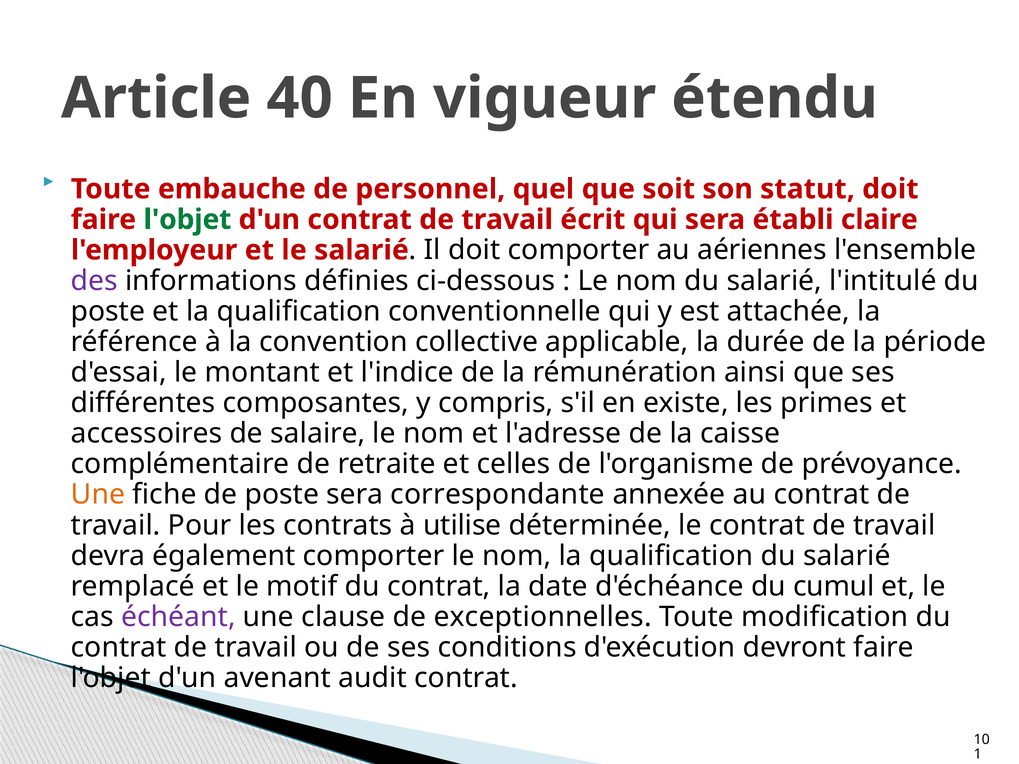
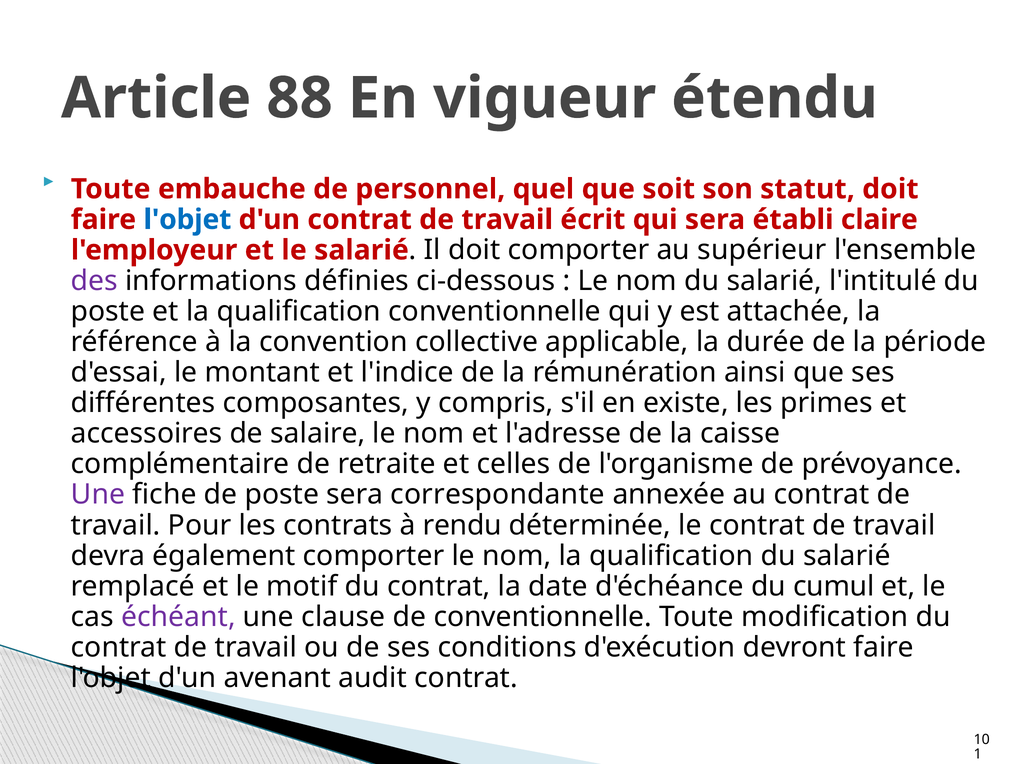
40: 40 -> 88
l'objet at (188, 220) colour: green -> blue
aériennes: aériennes -> supérieur
Une at (98, 495) colour: orange -> purple
utilise: utilise -> rendu
de exceptionnelles: exceptionnelles -> conventionnelle
